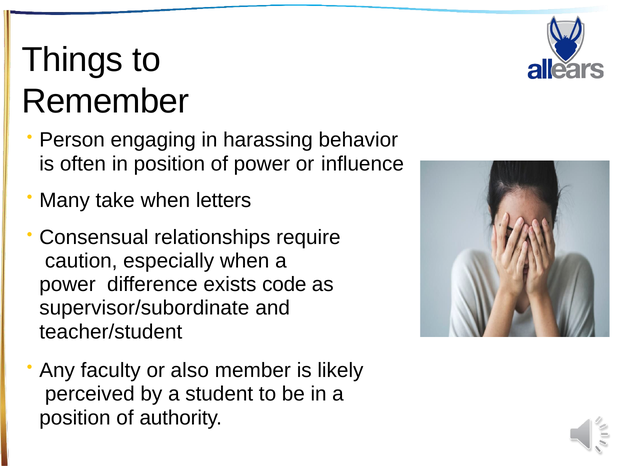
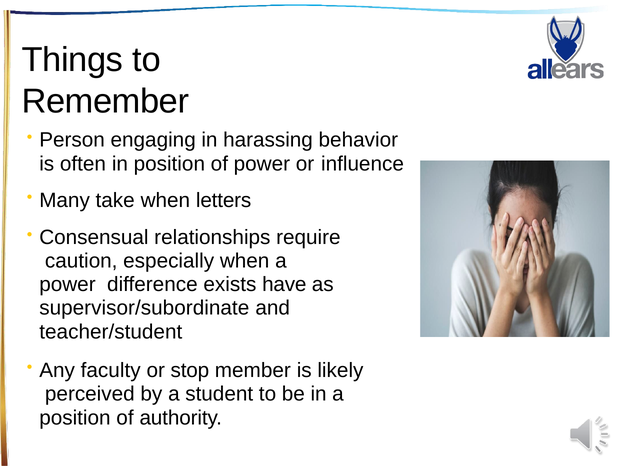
code: code -> have
also: also -> stop
